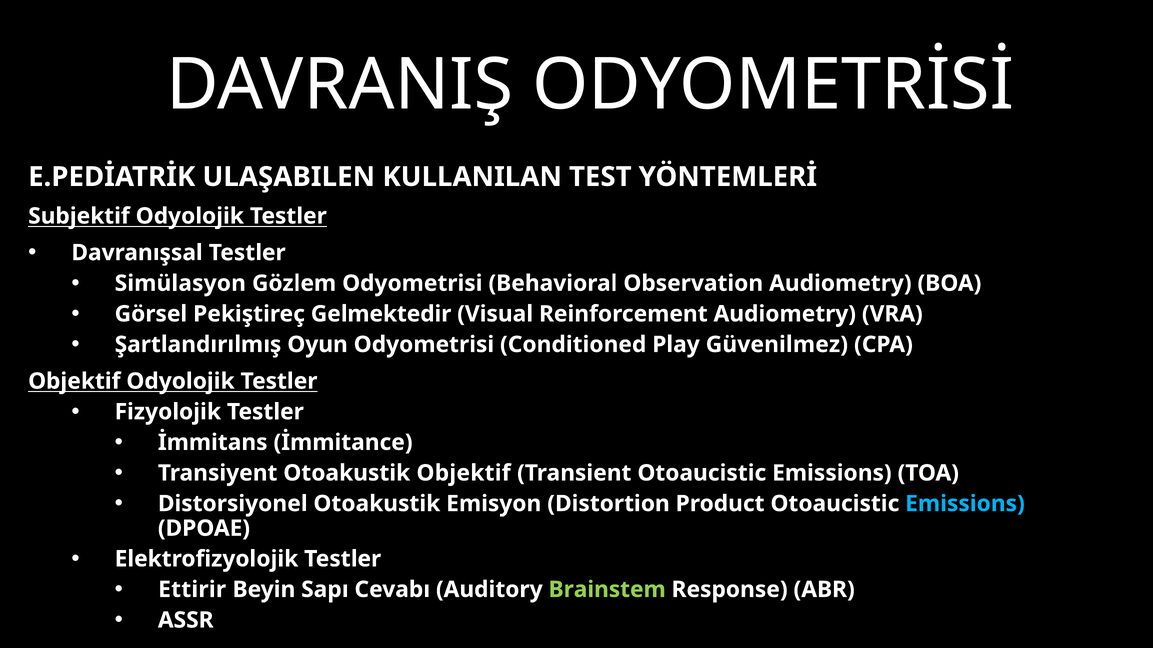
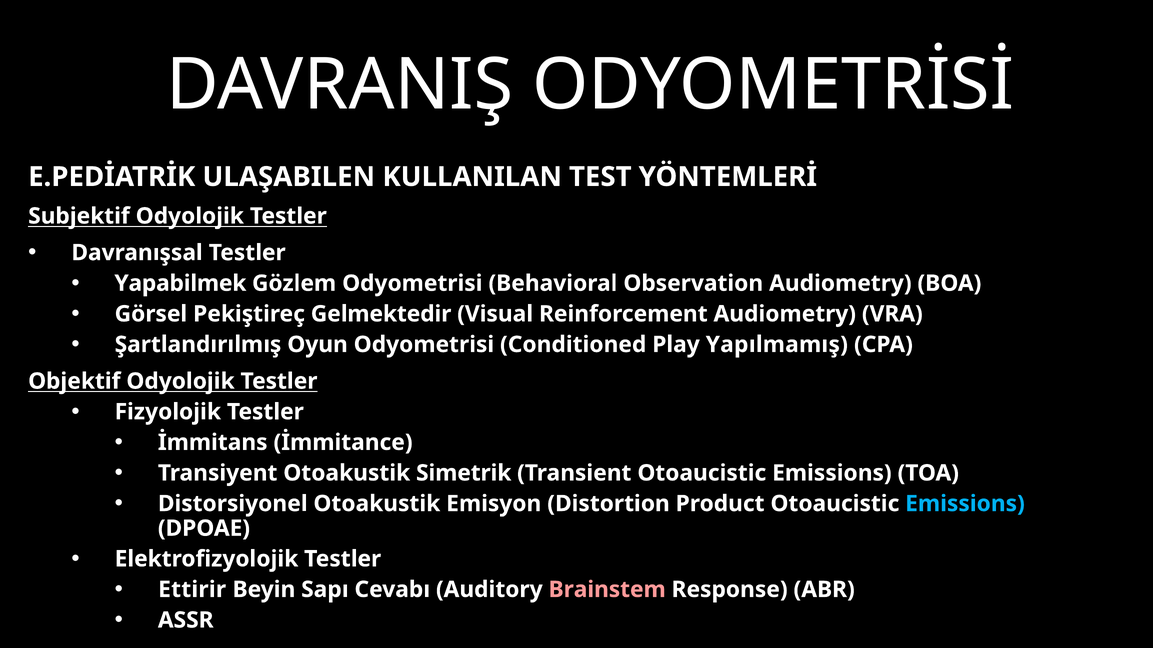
Simülasyon: Simülasyon -> Yapabilmek
Güvenilmez: Güvenilmez -> Yapılmamış
Otoakustik Objektif: Objektif -> Simetrik
Brainstem colour: light green -> pink
